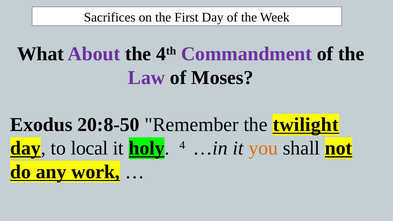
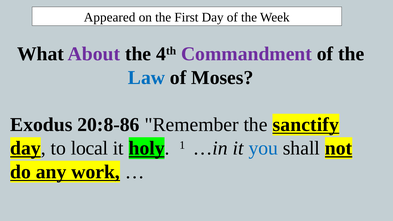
Sacrifices: Sacrifices -> Appeared
Law colour: purple -> blue
20:8-50: 20:8-50 -> 20:8-86
twilight: twilight -> sanctify
4: 4 -> 1
you colour: orange -> blue
